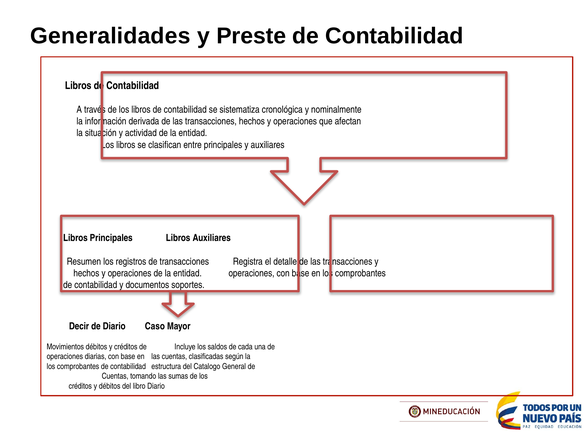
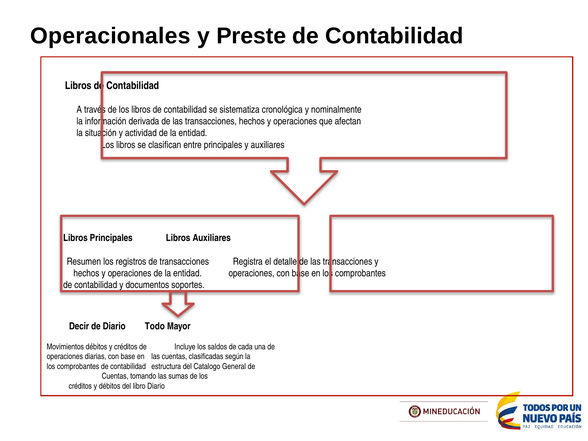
Generalidades: Generalidades -> Operacionales
Caso: Caso -> Todo
